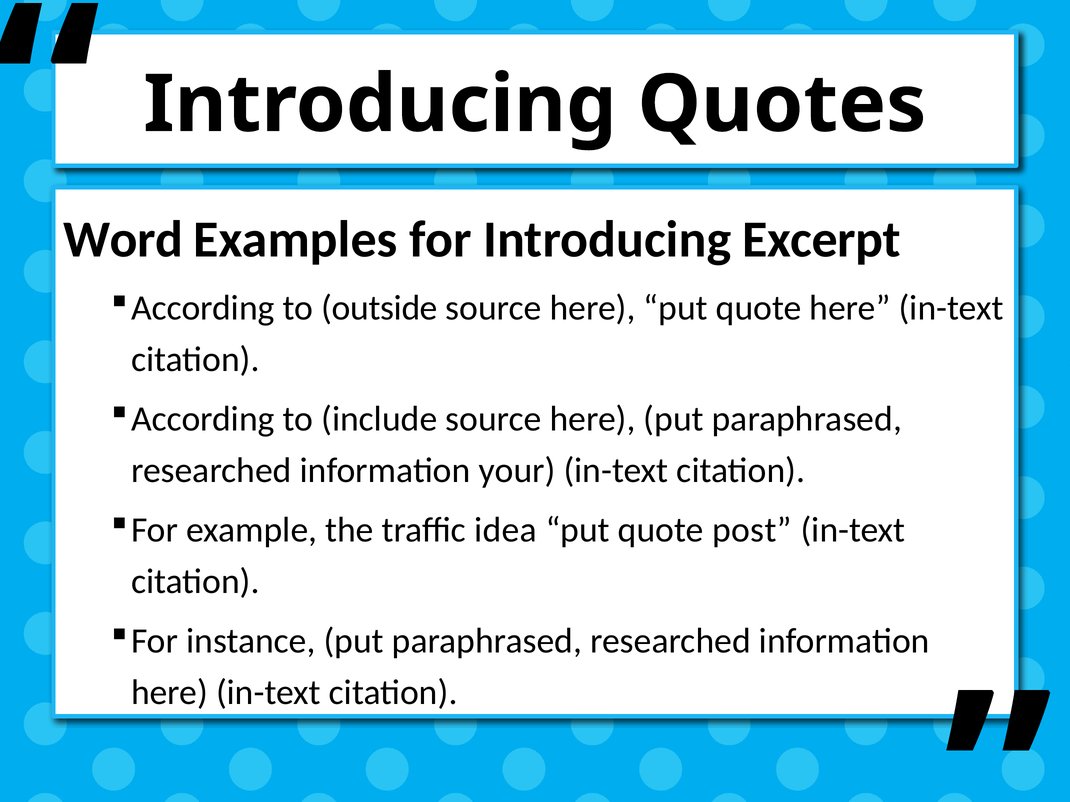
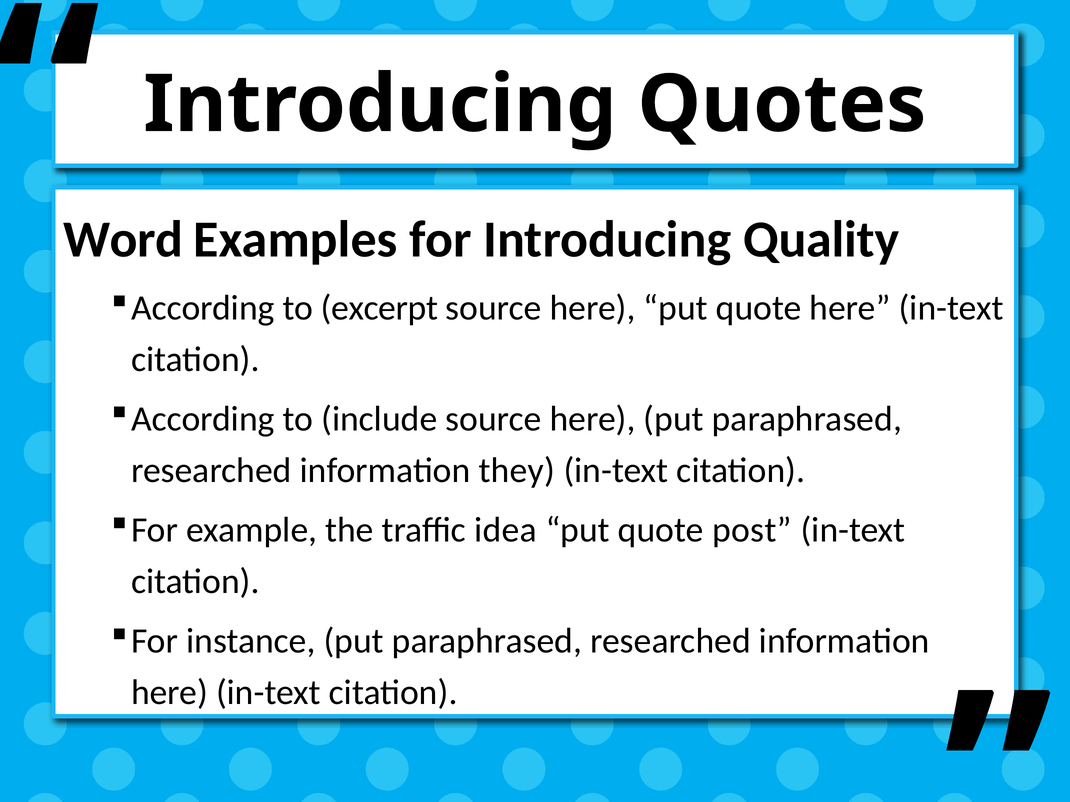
Excerpt: Excerpt -> Quality
outside: outside -> excerpt
your: your -> they
